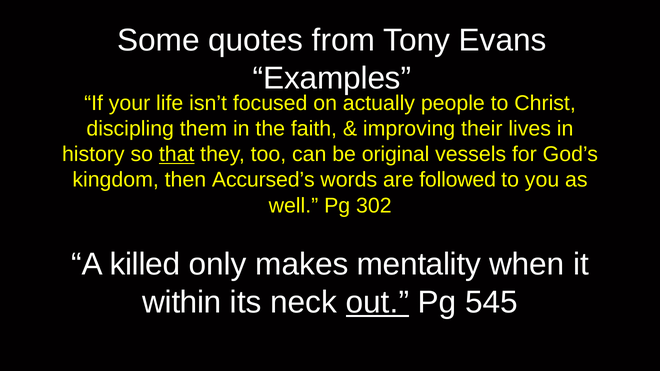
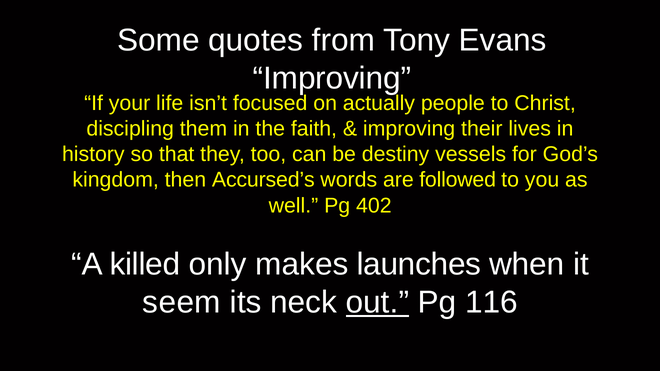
Examples at (332, 78): Examples -> Improving
that underline: present -> none
original: original -> destiny
302: 302 -> 402
mentality: mentality -> launches
within: within -> seem
545: 545 -> 116
